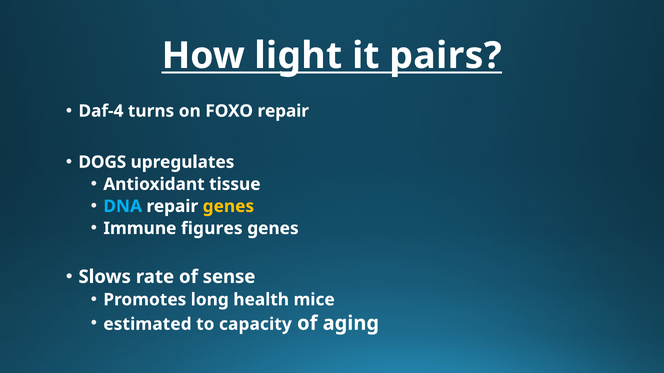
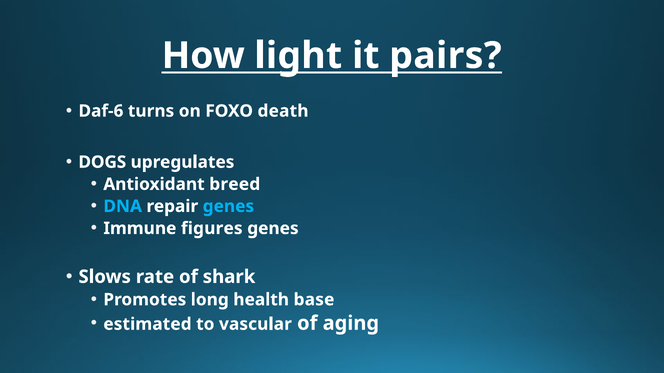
Daf-4: Daf-4 -> Daf-6
FOXO repair: repair -> death
tissue: tissue -> breed
genes at (228, 207) colour: yellow -> light blue
sense: sense -> shark
mice: mice -> base
capacity: capacity -> vascular
